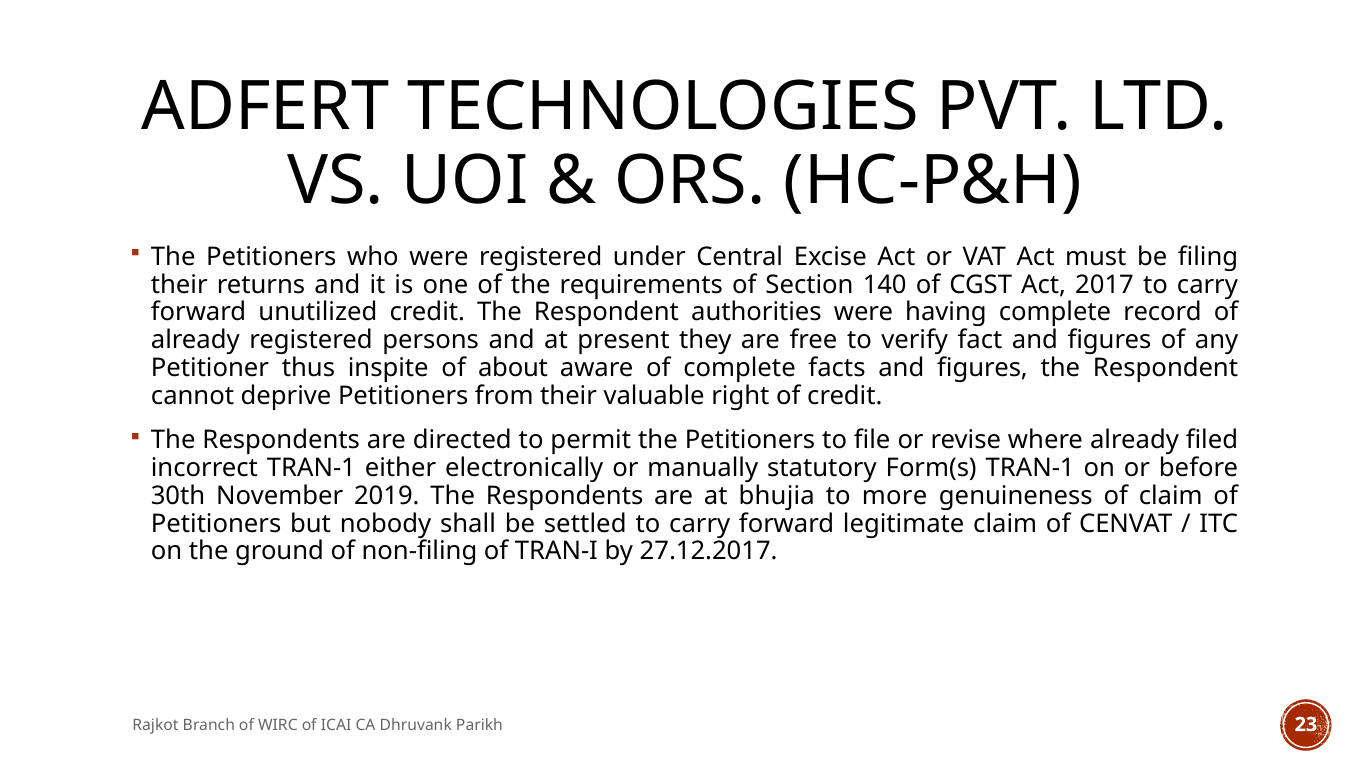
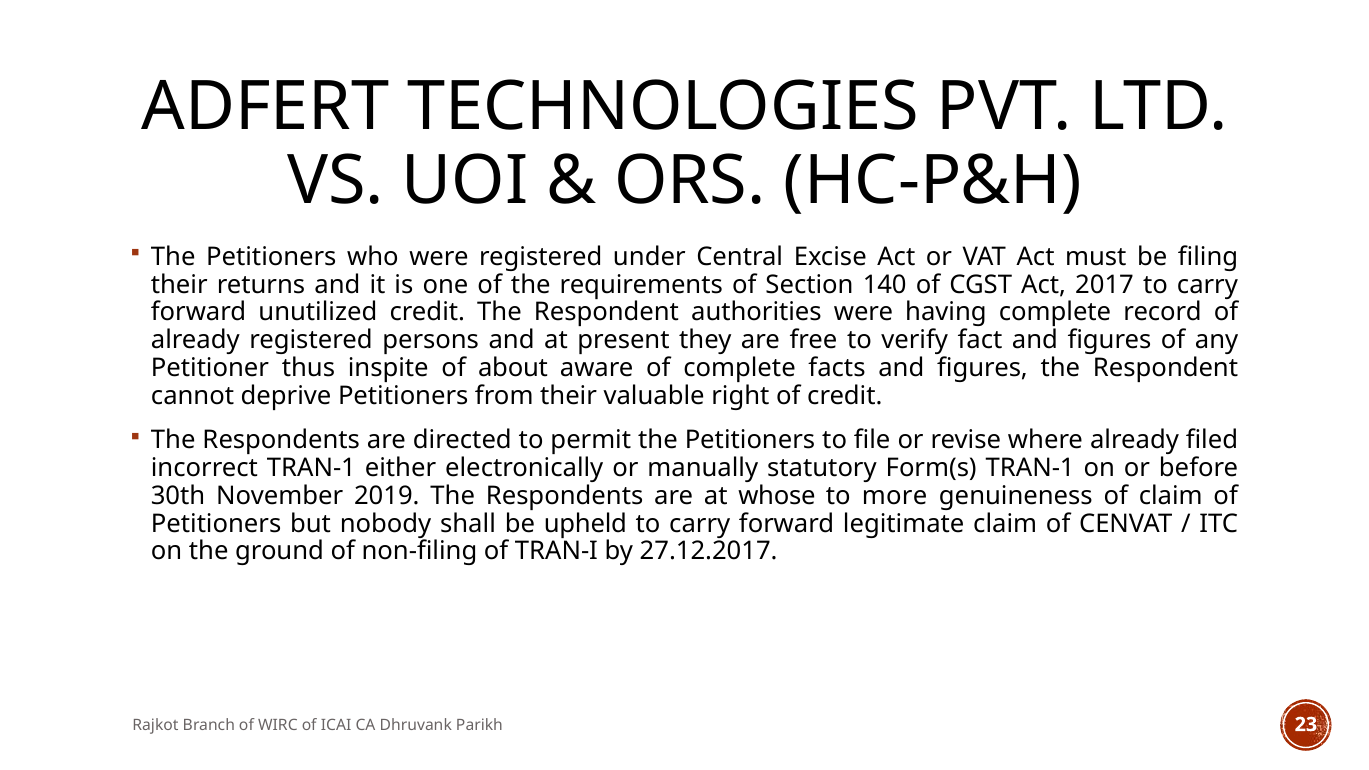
bhujia: bhujia -> whose
settled: settled -> upheld
